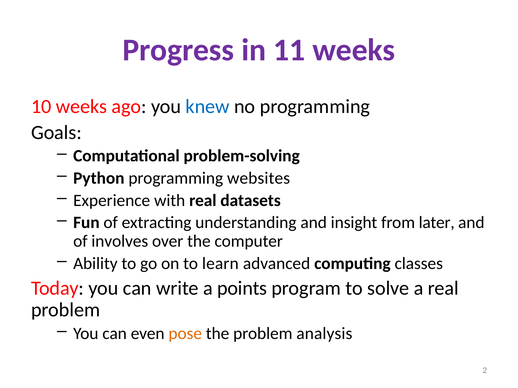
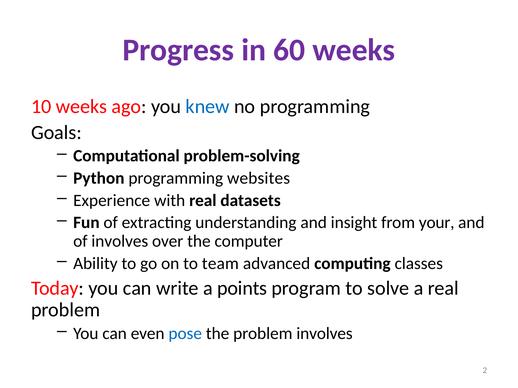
11: 11 -> 60
later: later -> your
learn: learn -> team
pose colour: orange -> blue
problem analysis: analysis -> involves
